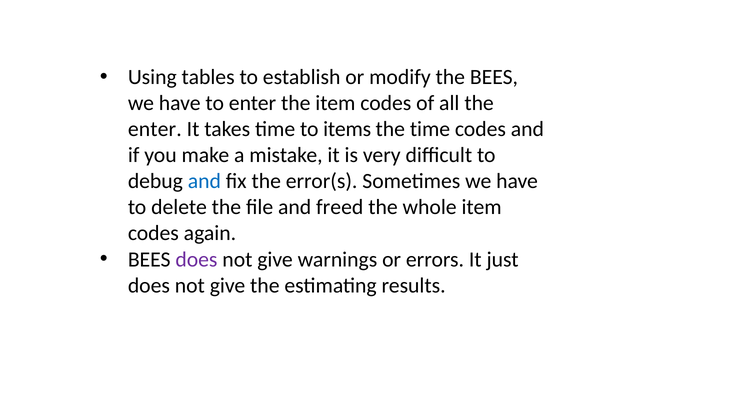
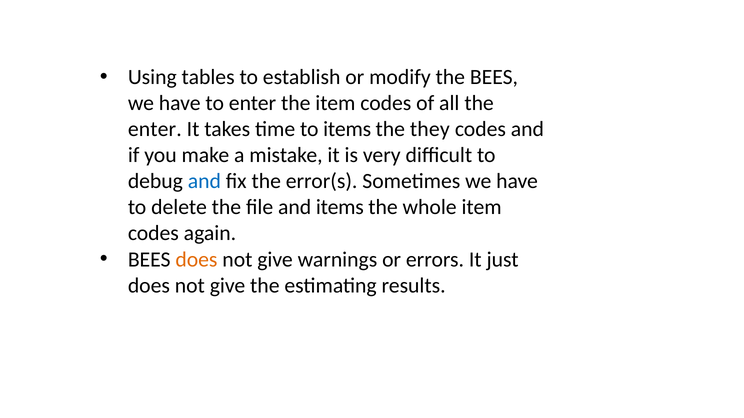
the time: time -> they
and freed: freed -> items
does at (196, 260) colour: purple -> orange
